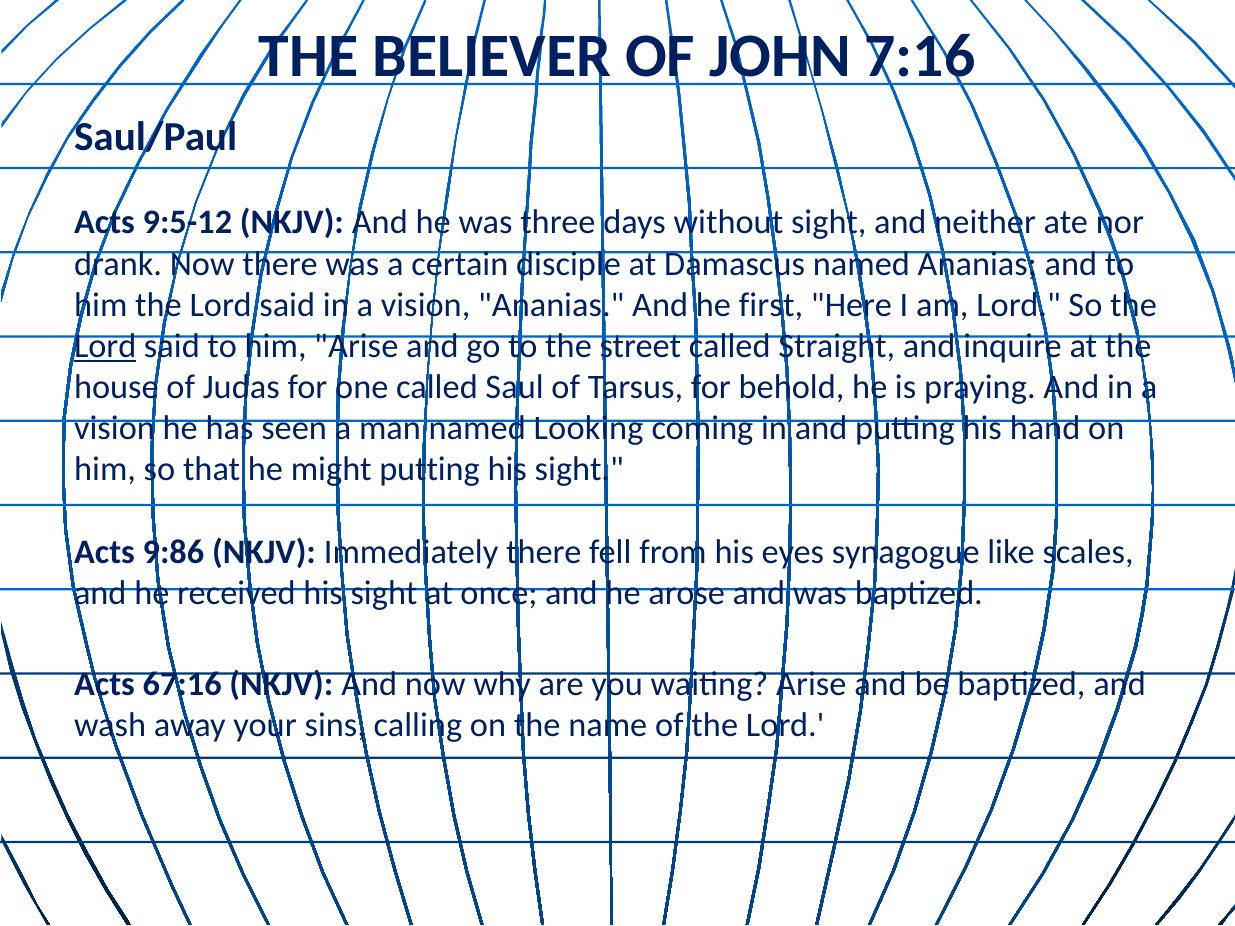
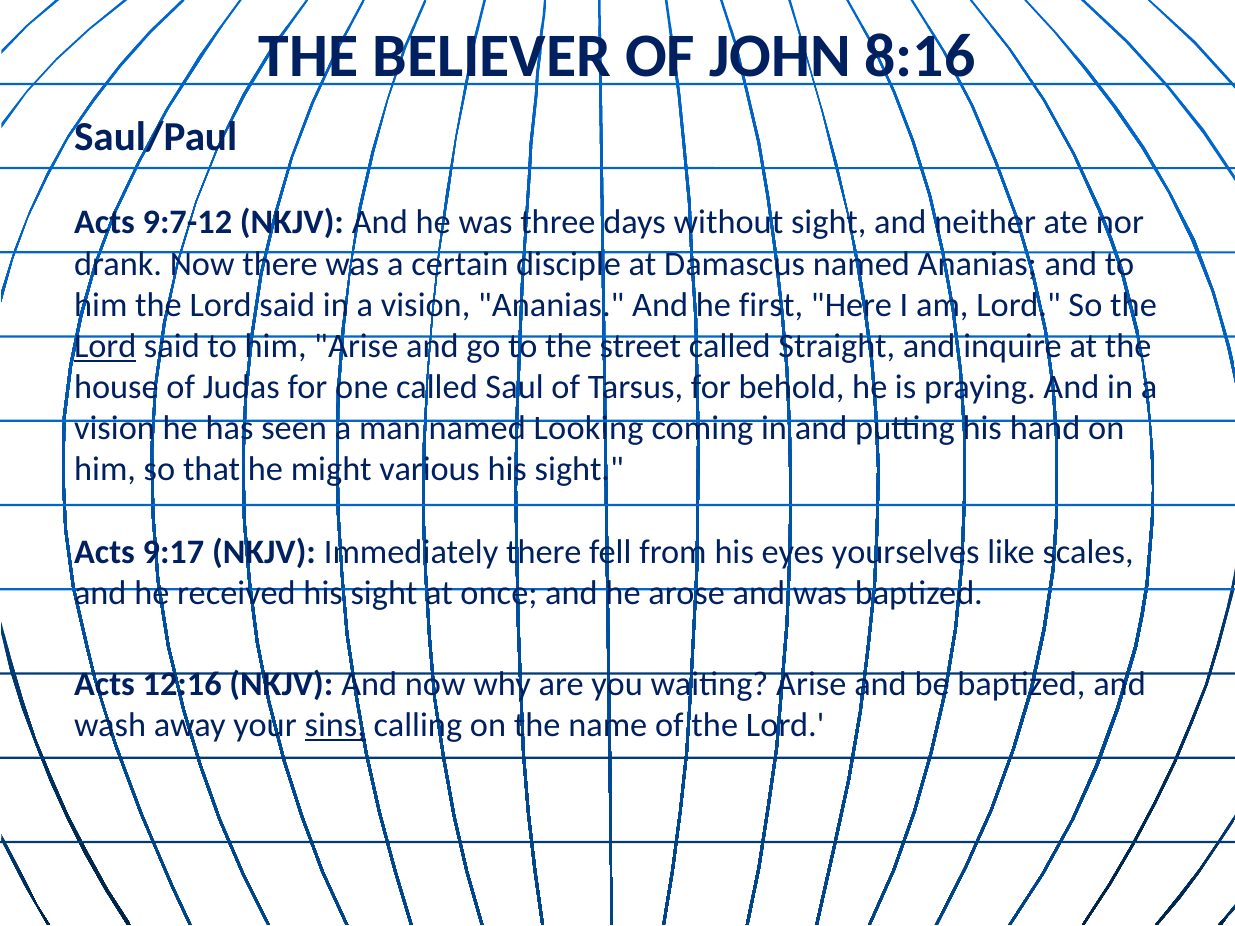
7:16: 7:16 -> 8:16
9:5-12: 9:5-12 -> 9:7-12
might putting: putting -> various
9:86: 9:86 -> 9:17
synagogue: synagogue -> yourselves
67:16: 67:16 -> 12:16
sins underline: none -> present
